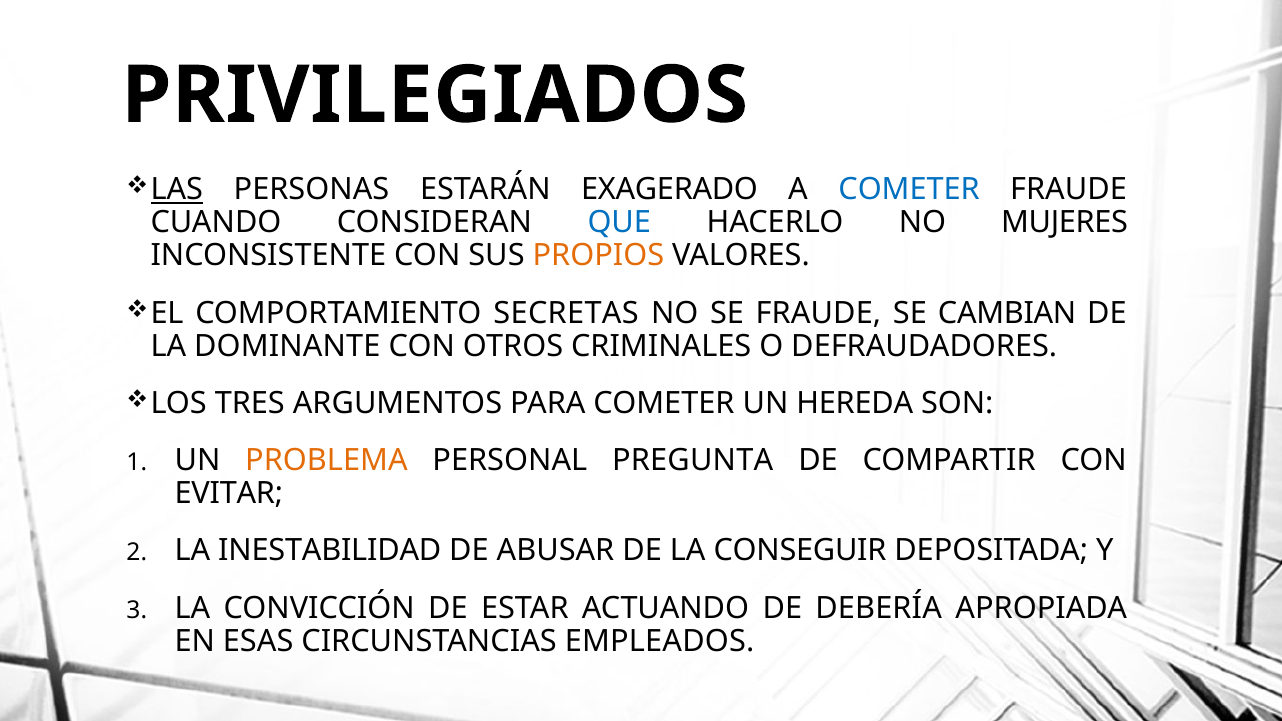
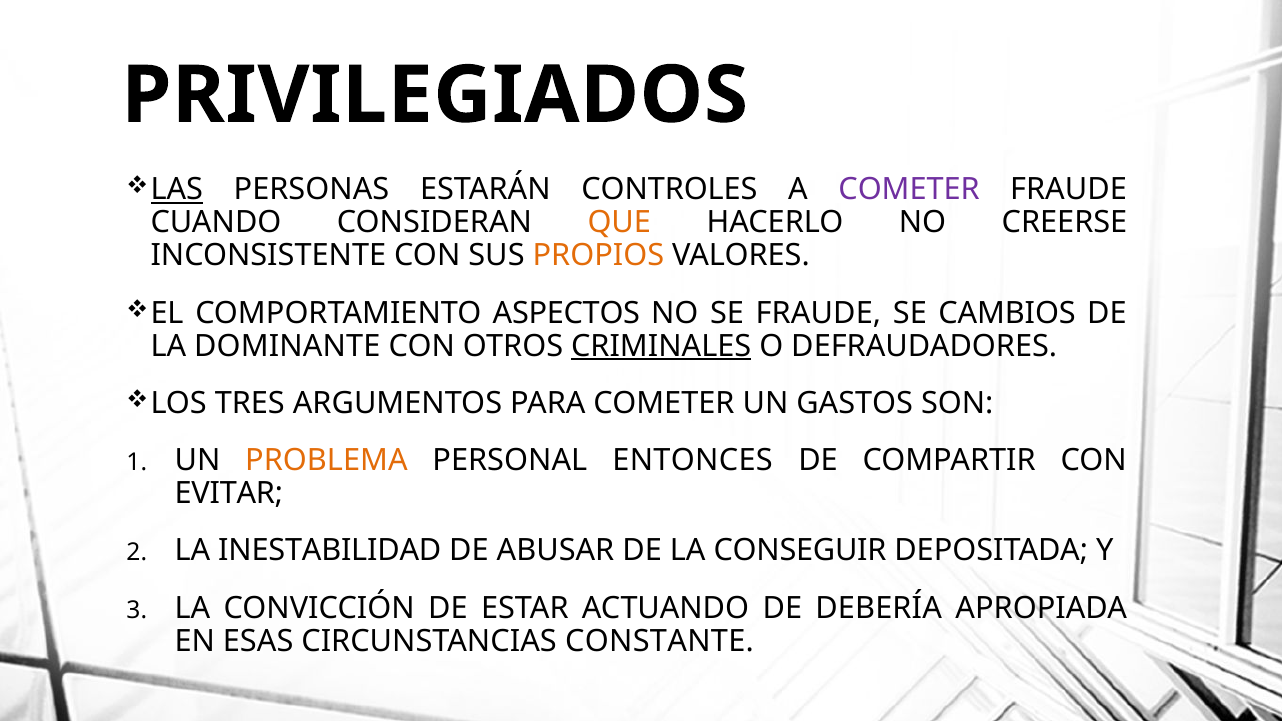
EXAGERADO: EXAGERADO -> CONTROLES
COMETER at (909, 190) colour: blue -> purple
QUE colour: blue -> orange
MUJERES: MUJERES -> CREERSE
SECRETAS: SECRETAS -> ASPECTOS
CAMBIAN: CAMBIAN -> CAMBIOS
CRIMINALES underline: none -> present
HEREDA: HEREDA -> GASTOS
PREGUNTA: PREGUNTA -> ENTONCES
EMPLEADOS: EMPLEADOS -> CONSTANTE
